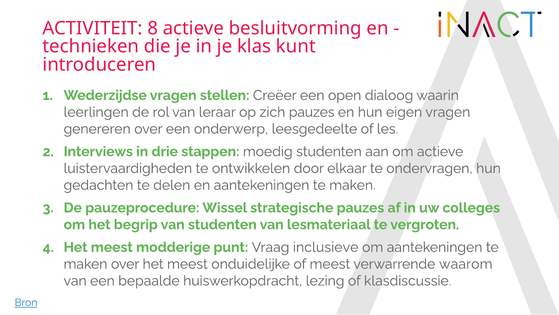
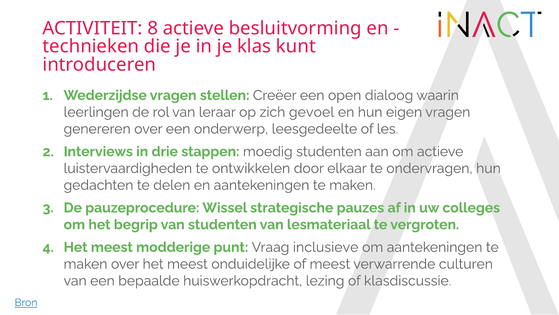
zich pauzes: pauzes -> gevoel
waarom: waarom -> culturen
